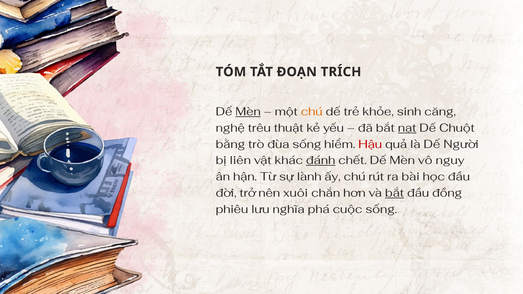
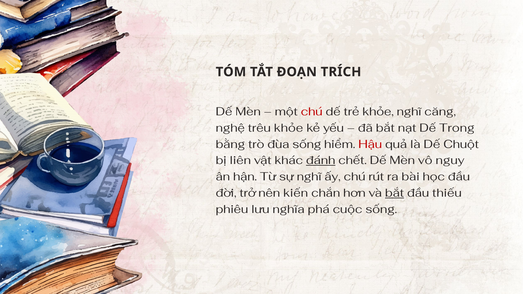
Mèn at (248, 112) underline: present -> none
chú at (312, 112) colour: orange -> red
khỏe sinh: sinh -> nghĩ
trêu thuật: thuật -> khỏe
nạt underline: present -> none
Chuột: Chuột -> Trong
Người: Người -> Chuột
sự lành: lành -> nghĩ
xuôi: xuôi -> kiến
đồng: đồng -> thiếu
